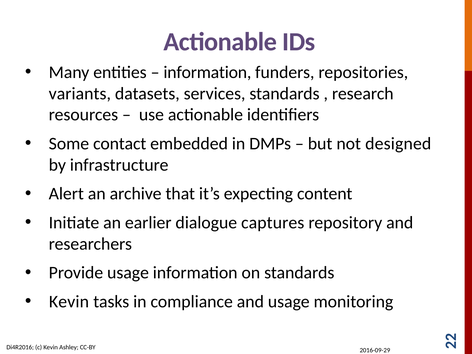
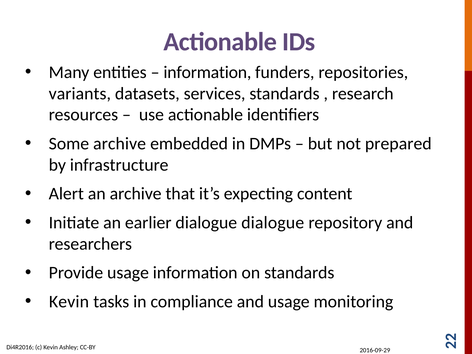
Some contact: contact -> archive
designed: designed -> prepared
dialogue captures: captures -> dialogue
